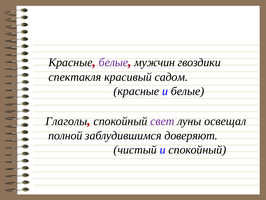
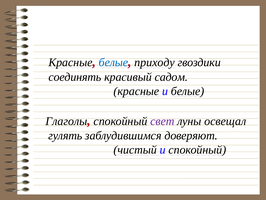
белые at (113, 62) colour: purple -> blue
мужчин: мужчин -> приходу
спектакля: спектакля -> соединять
полной: полной -> гулять
